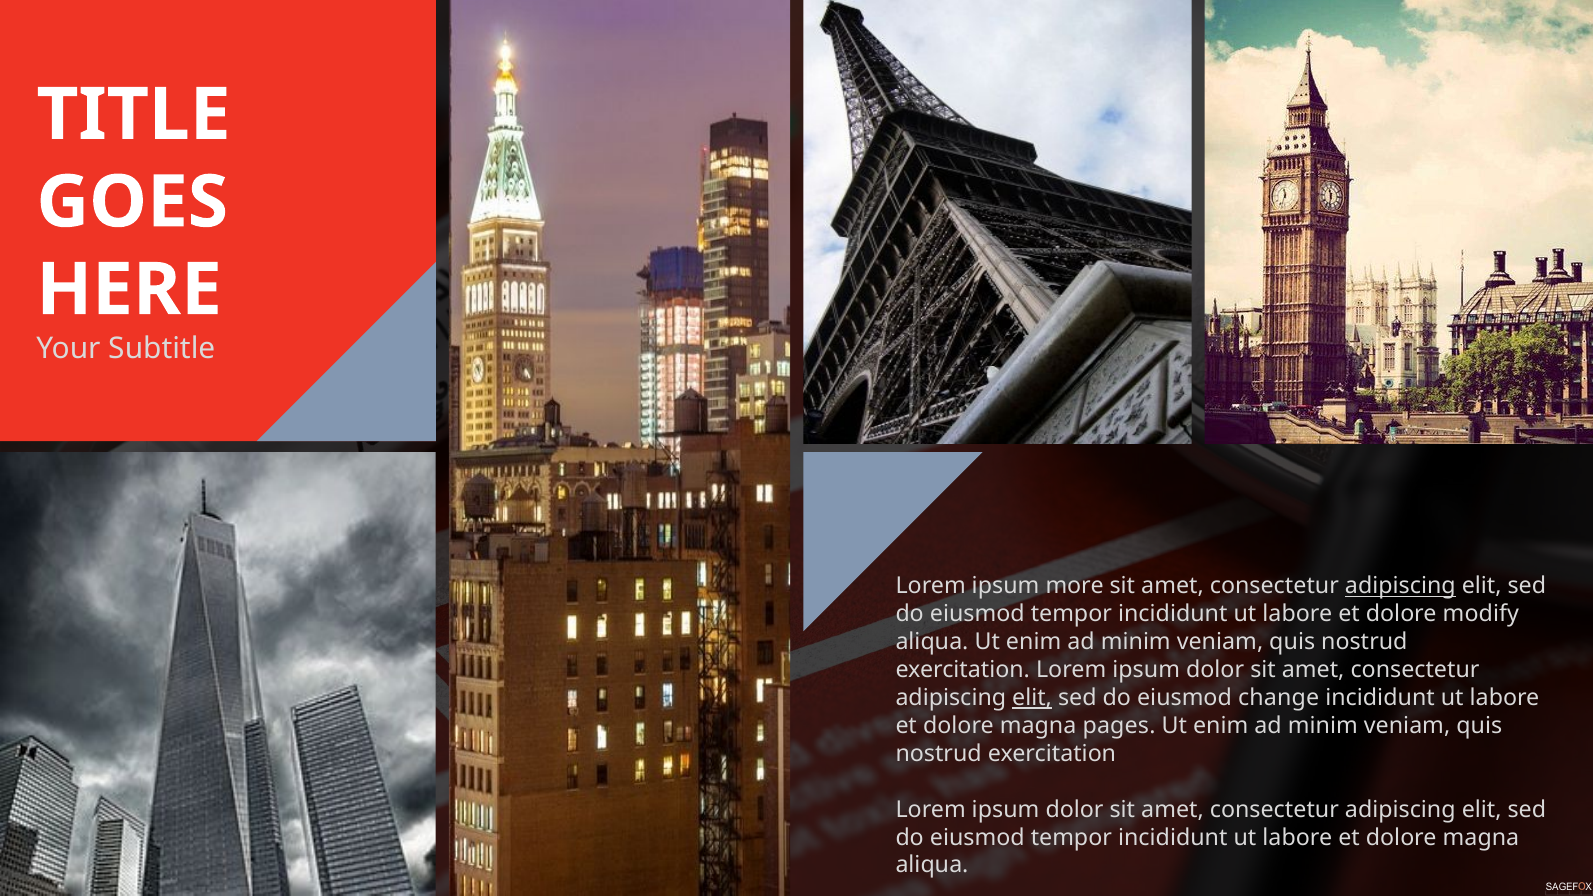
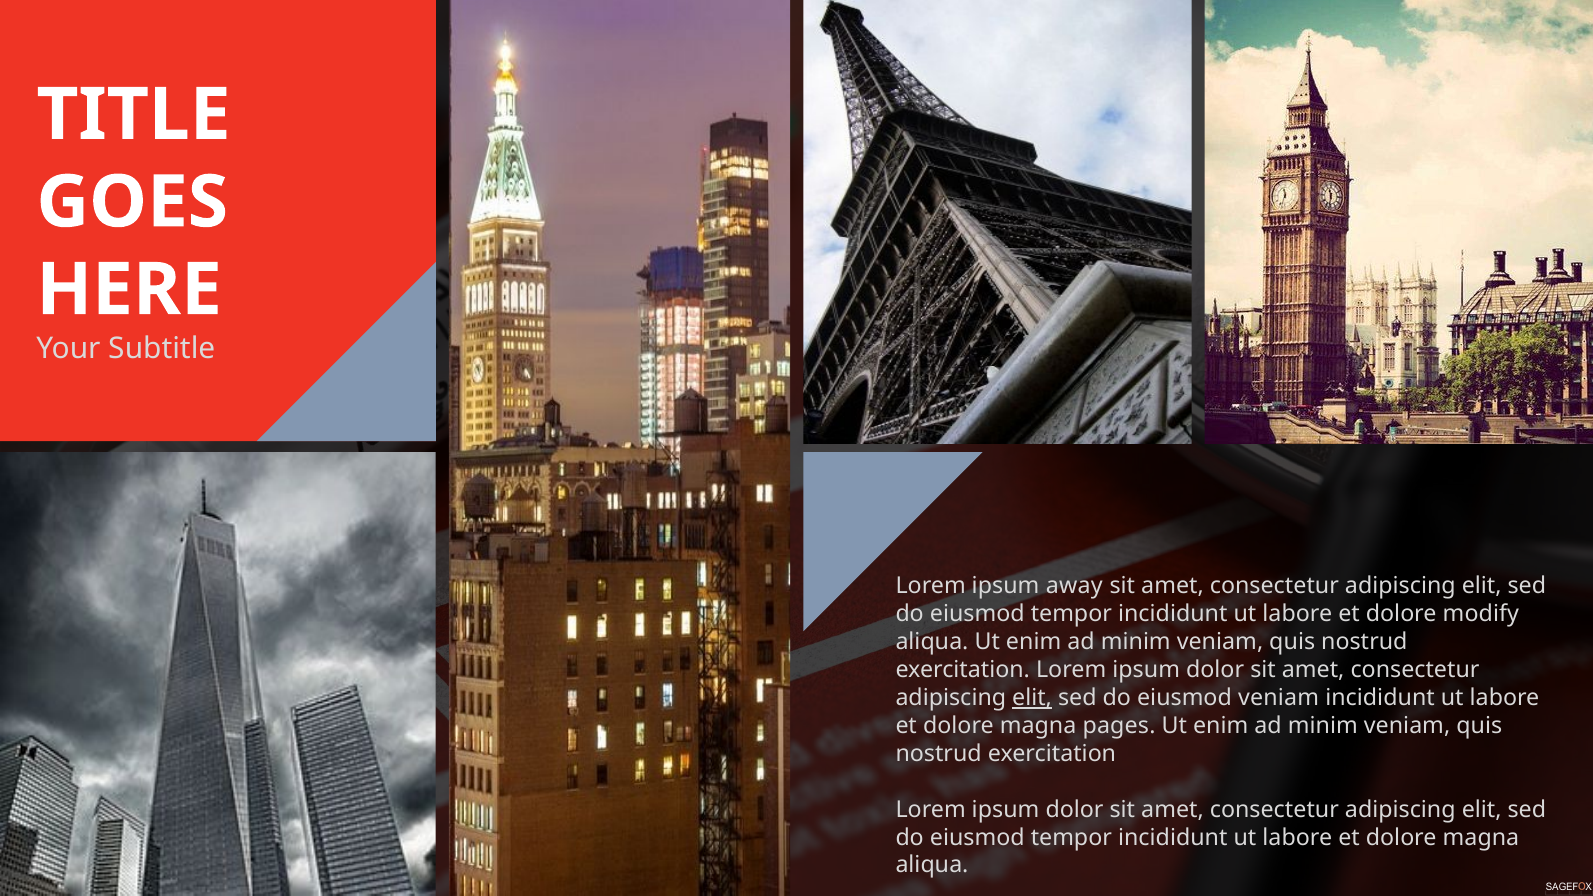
more: more -> away
adipiscing at (1400, 586) underline: present -> none
eiusmod change: change -> veniam
